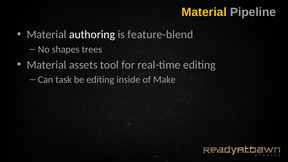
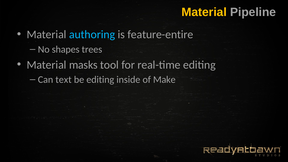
authoring colour: white -> light blue
feature-blend: feature-blend -> feature-entire
assets: assets -> masks
task: task -> text
